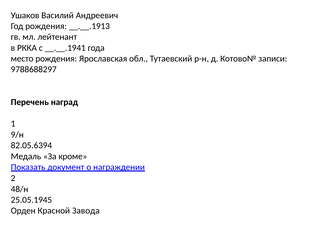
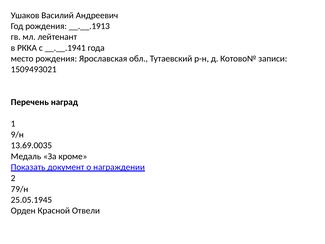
9788688297: 9788688297 -> 1509493021
82.05.6394: 82.05.6394 -> 13.69.0035
48/н: 48/н -> 79/н
Завода: Завода -> Отвели
